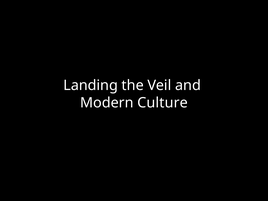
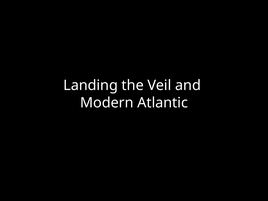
Culture: Culture -> Atlantic
